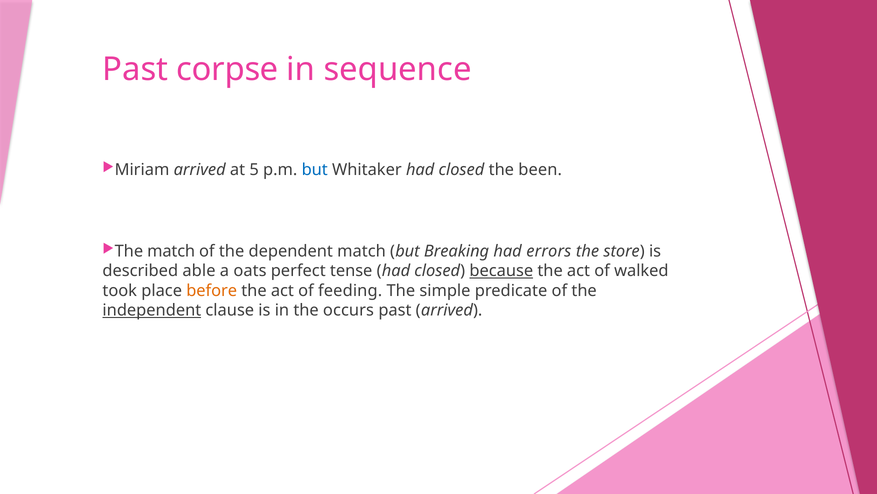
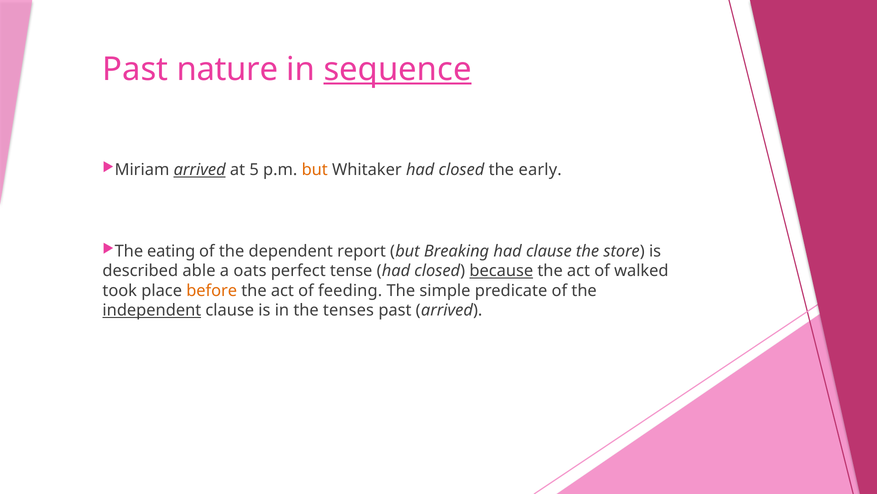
corpse: corpse -> nature
sequence underline: none -> present
arrived at (200, 170) underline: none -> present
but at (315, 170) colour: blue -> orange
been: been -> early
The match: match -> eating
dependent match: match -> report
had errors: errors -> clause
occurs: occurs -> tenses
